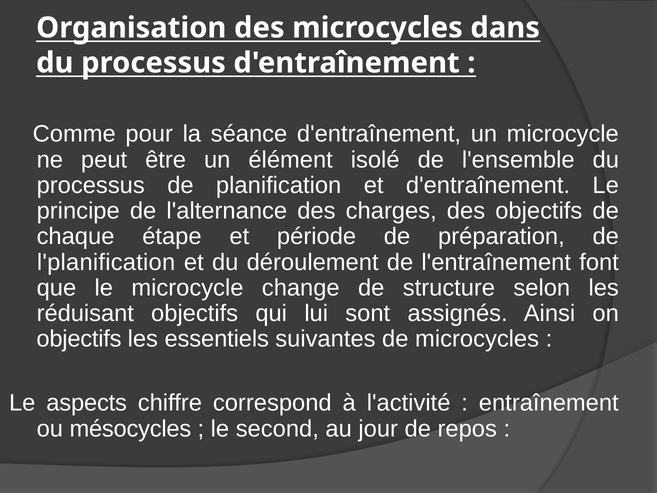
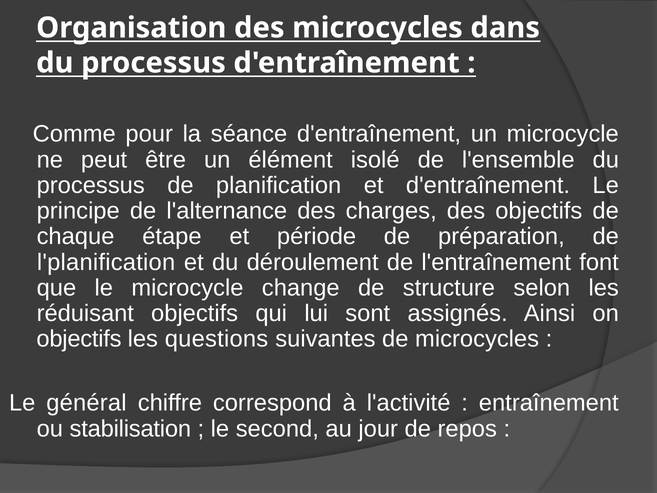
essentiels: essentiels -> questions
aspects: aspects -> général
mésocycles: mésocycles -> stabilisation
